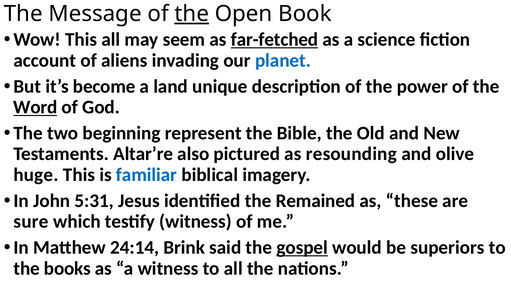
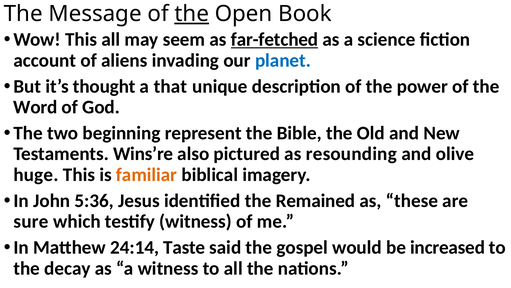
become: become -> thought
land: land -> that
Word underline: present -> none
Altar’re: Altar’re -> Wins’re
familiar colour: blue -> orange
5:31: 5:31 -> 5:36
Brink: Brink -> Taste
gospel underline: present -> none
superiors: superiors -> increased
books: books -> decay
